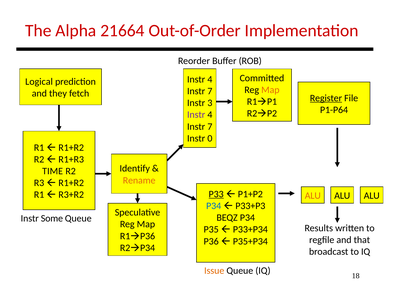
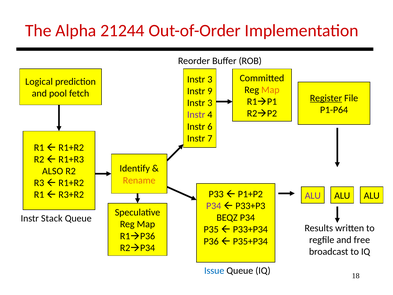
21664: 21664 -> 21244
4 at (210, 79): 4 -> 3
7 at (210, 91): 7 -> 9
they: they -> pool
7 at (210, 126): 7 -> 6
0: 0 -> 7
TIME: TIME -> ALSO
P33 underline: present -> none
ALU at (313, 196) colour: orange -> purple
P34 at (214, 206) colour: blue -> purple
Some: Some -> Stack
that: that -> free
Issue colour: orange -> blue
